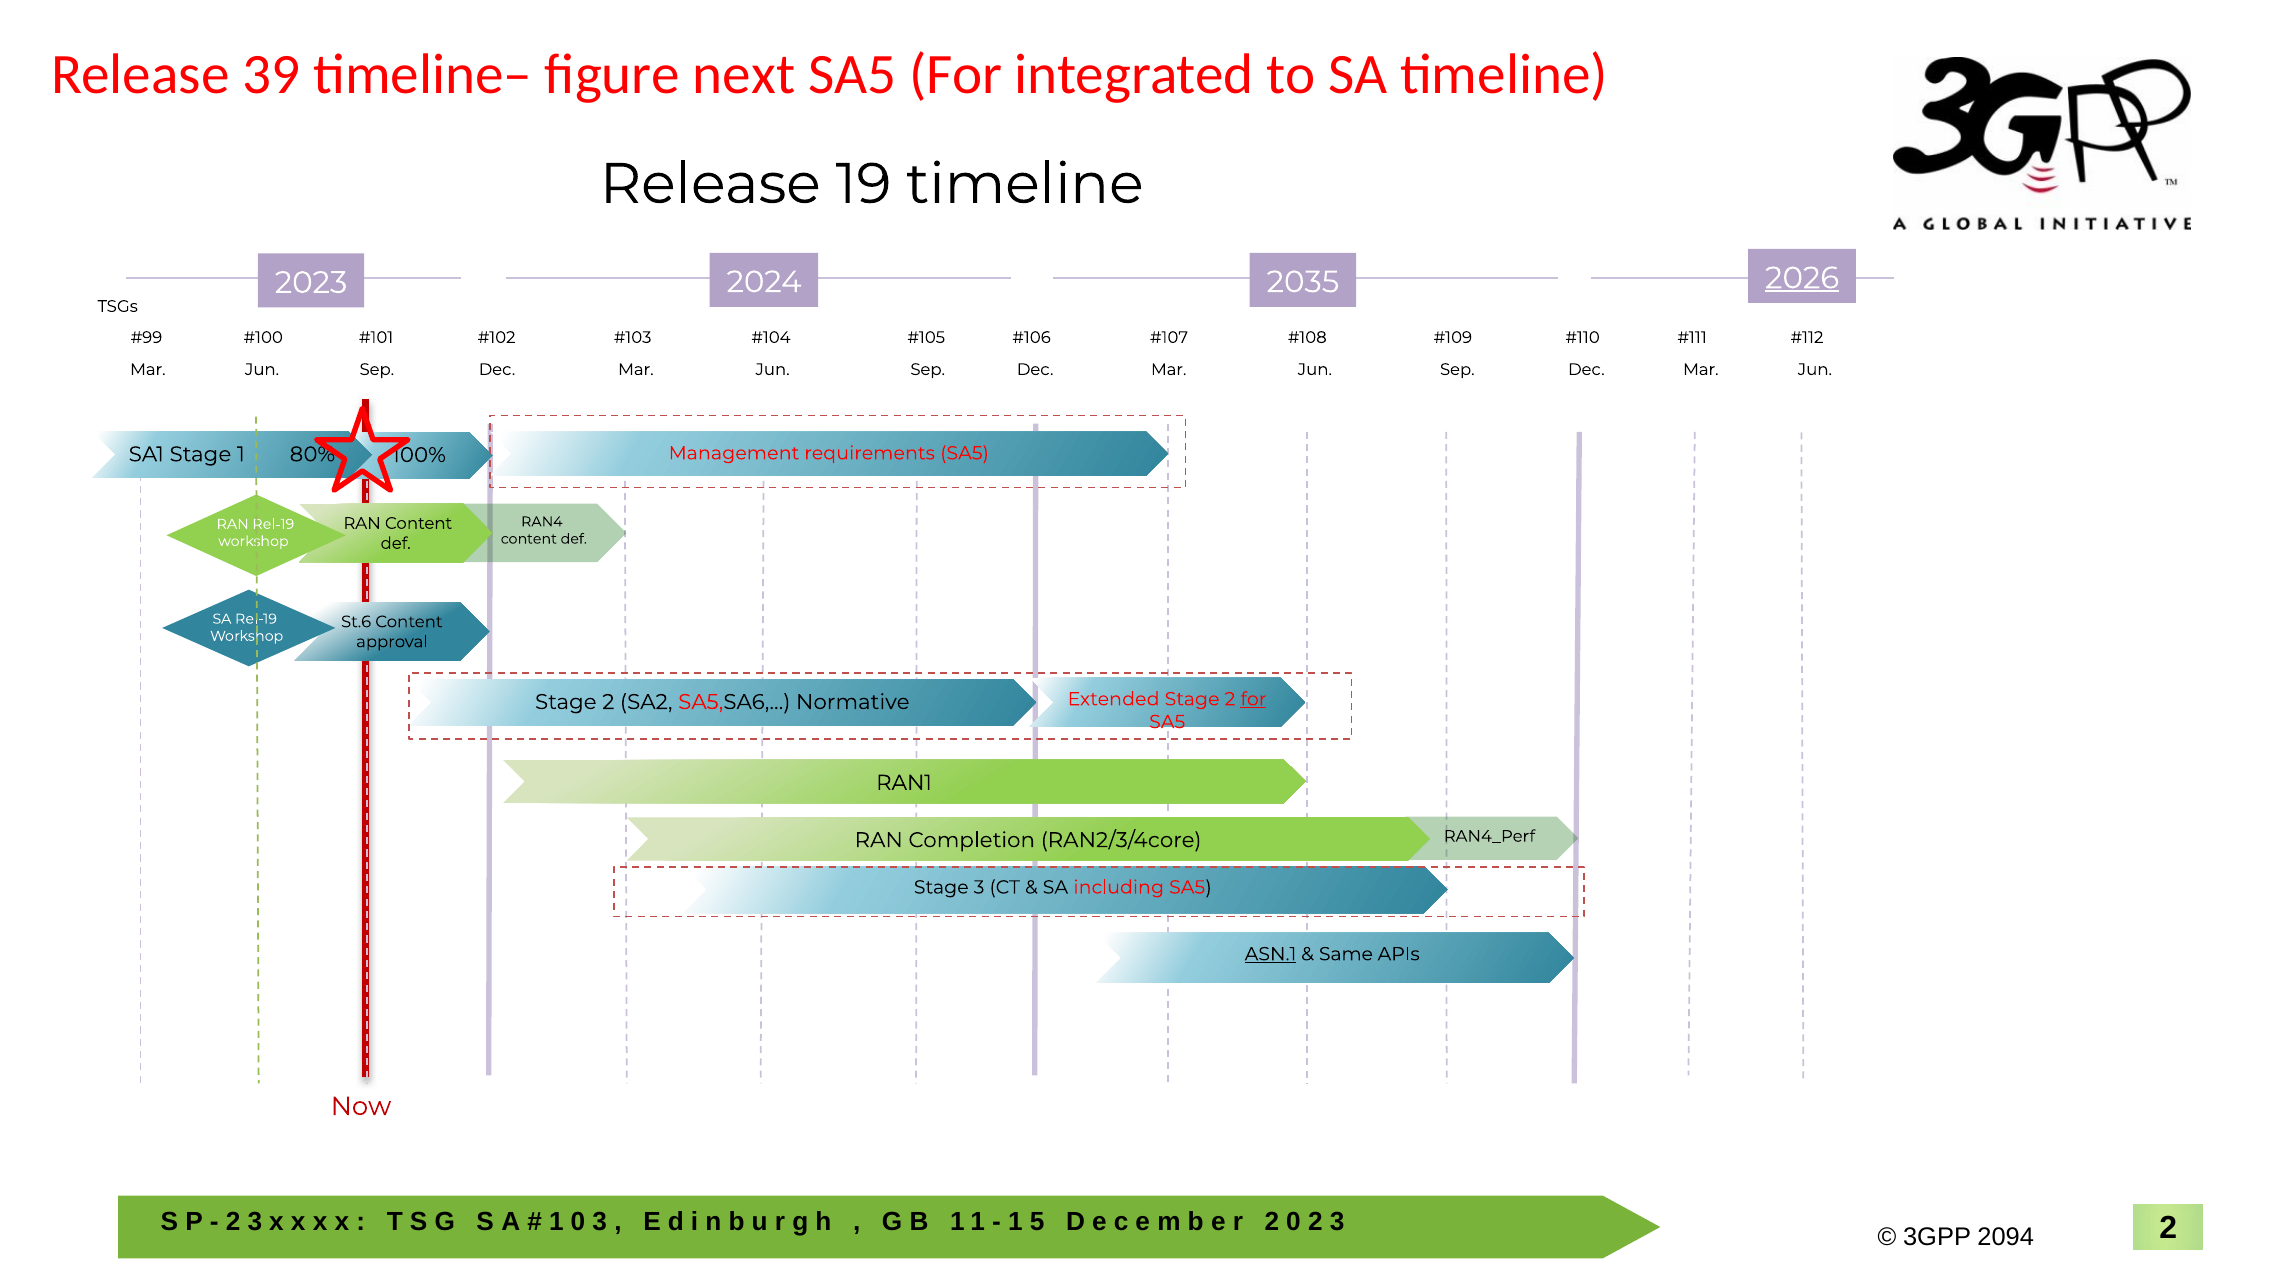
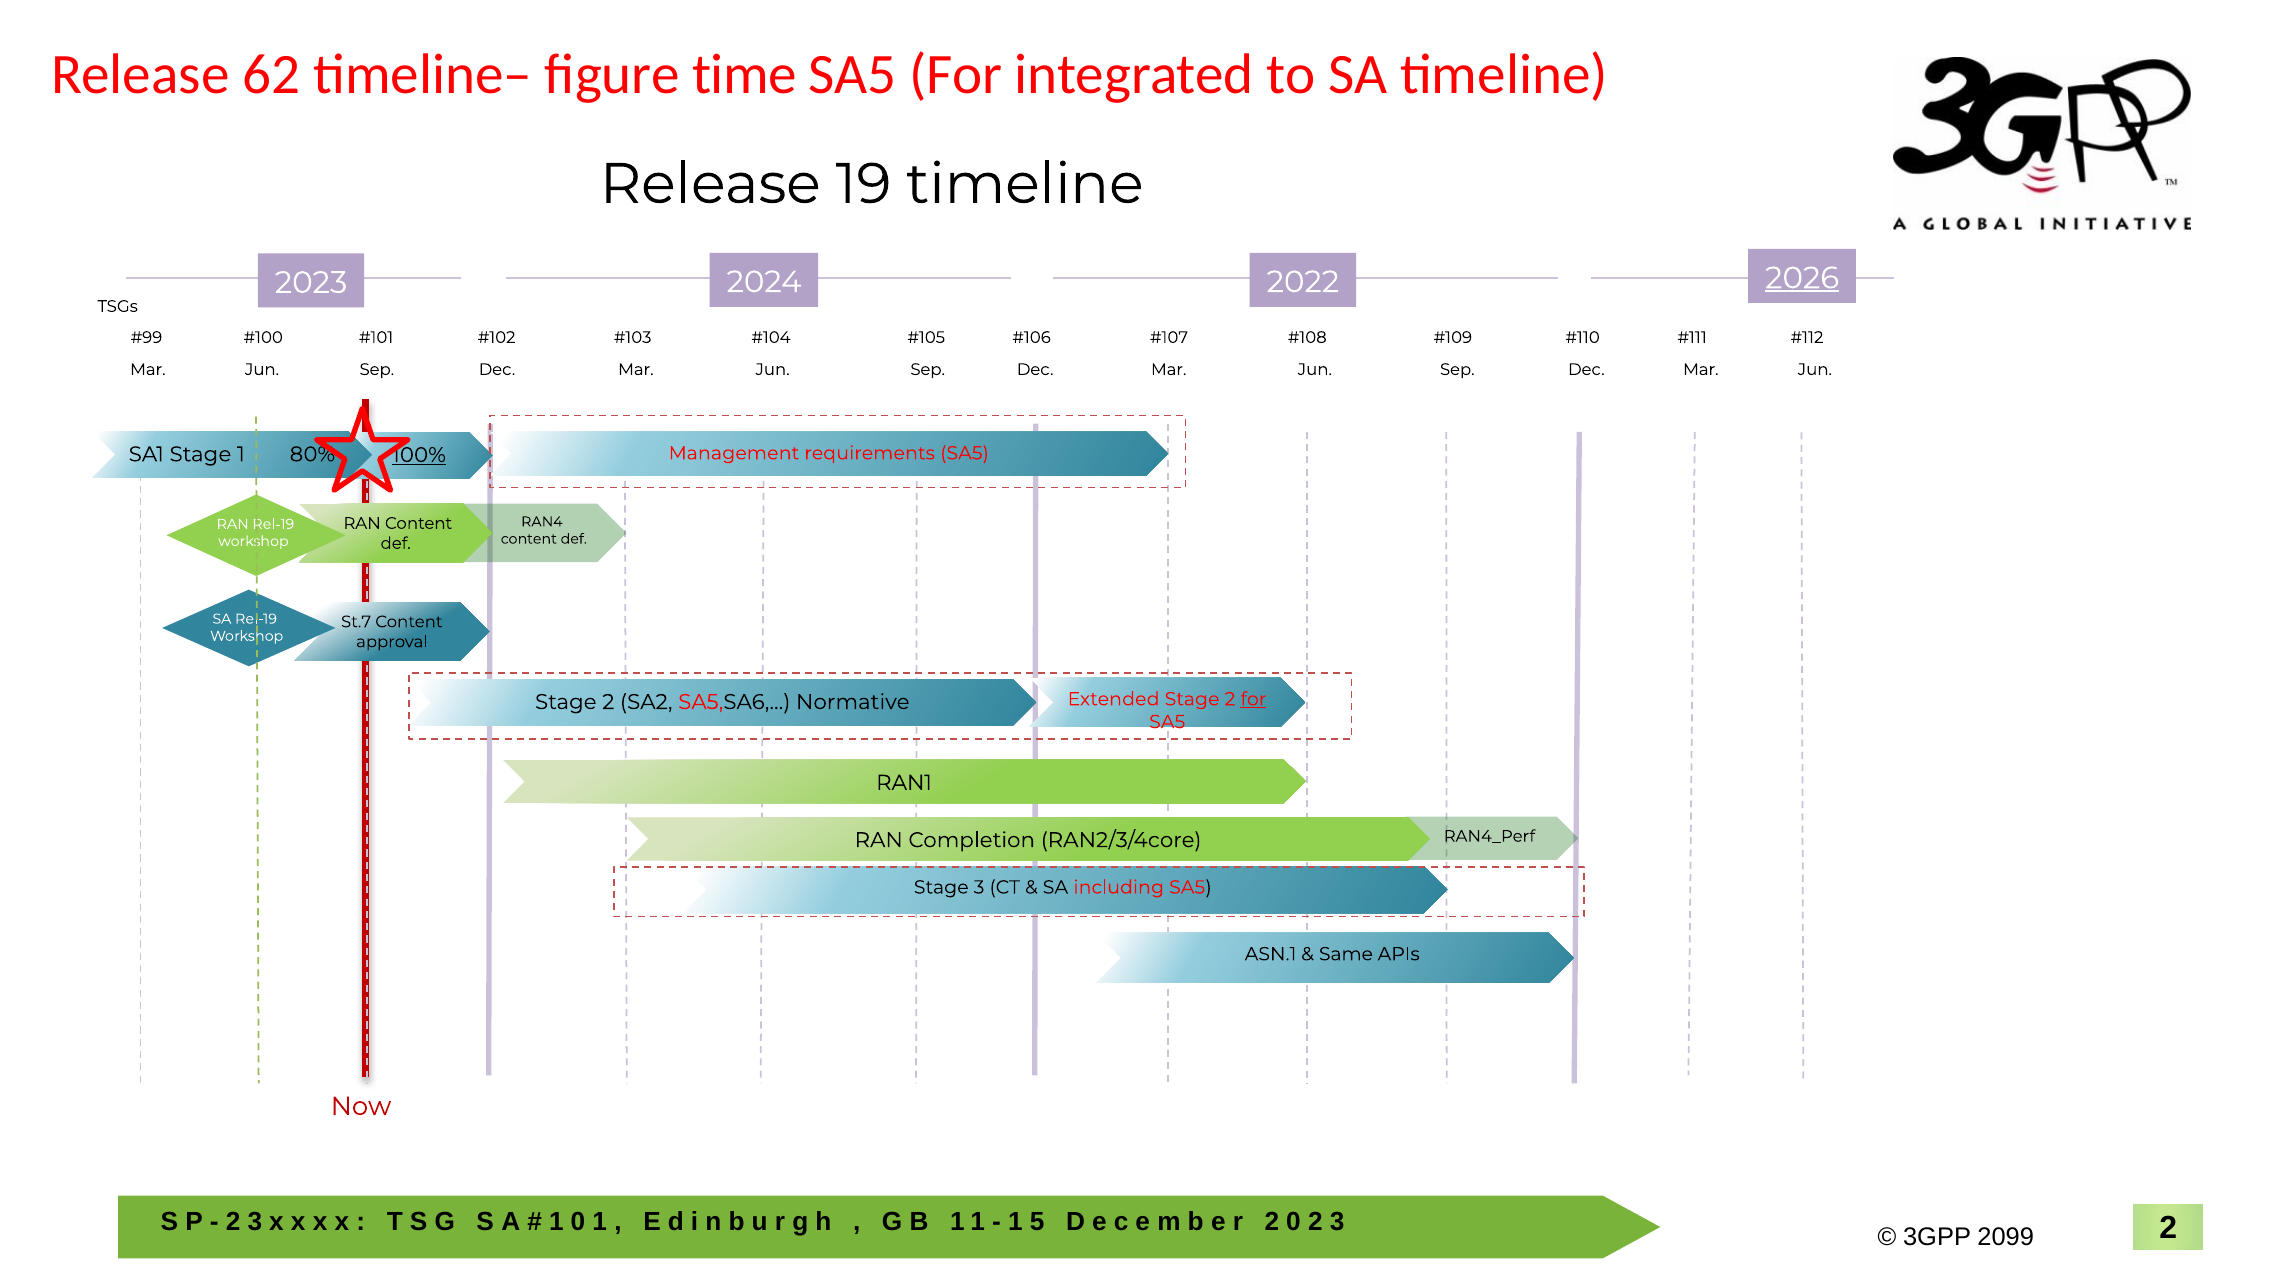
39: 39 -> 62
next: next -> time
2035: 2035 -> 2022
100% underline: none -> present
St.6: St.6 -> St.7
ASN.1 underline: present -> none
3 at (600, 1221): 3 -> 1
2094: 2094 -> 2099
